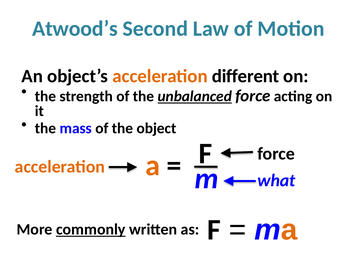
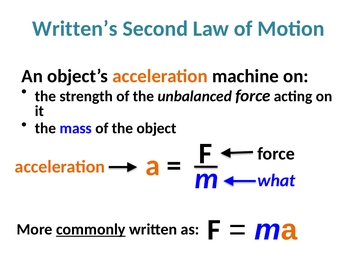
Atwood’s: Atwood’s -> Written’s
different: different -> machine
unbalanced underline: present -> none
